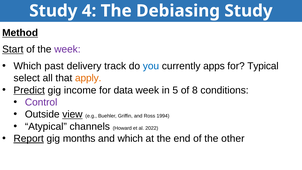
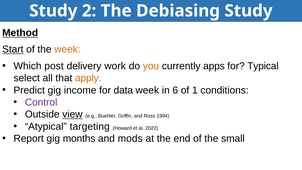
4: 4 -> 2
week at (67, 49) colour: purple -> orange
past: past -> post
track: track -> work
you colour: blue -> orange
Predict underline: present -> none
5: 5 -> 6
8: 8 -> 1
channels: channels -> targeting
Report underline: present -> none
and which: which -> mods
other: other -> small
